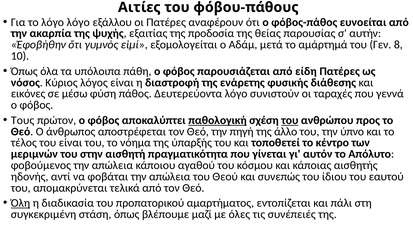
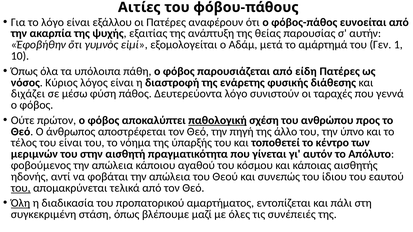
λόγο λόγο: λόγο -> είναι
προδοσία: προδοσία -> ανάπτυξη
8: 8 -> 1
εικόνες: εικόνες -> διχάζει
Τους: Τους -> Ούτε
του at (290, 120) underline: present -> none
του at (21, 188) underline: none -> present
